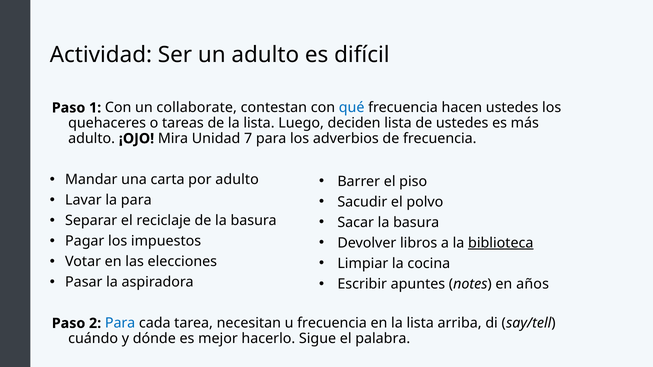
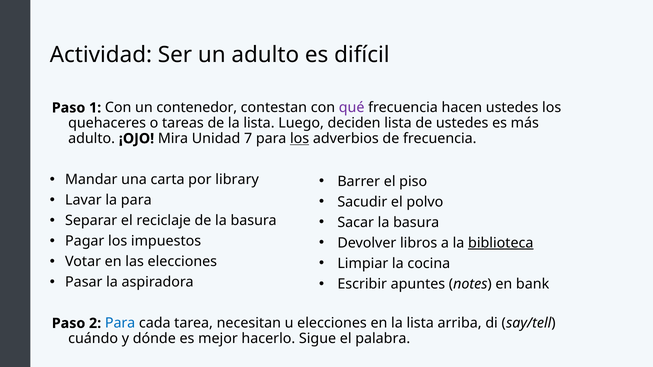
collaborate: collaborate -> contenedor
qué colour: blue -> purple
los at (300, 139) underline: none -> present
por adulto: adulto -> library
años: años -> bank
u frecuencia: frecuencia -> elecciones
